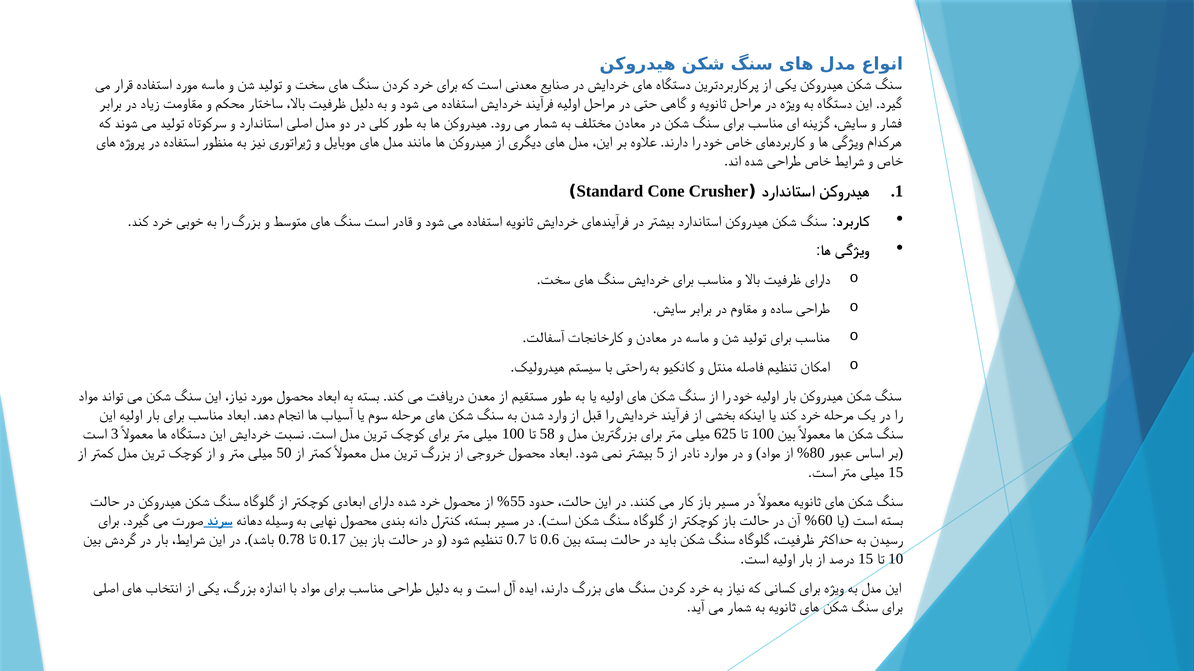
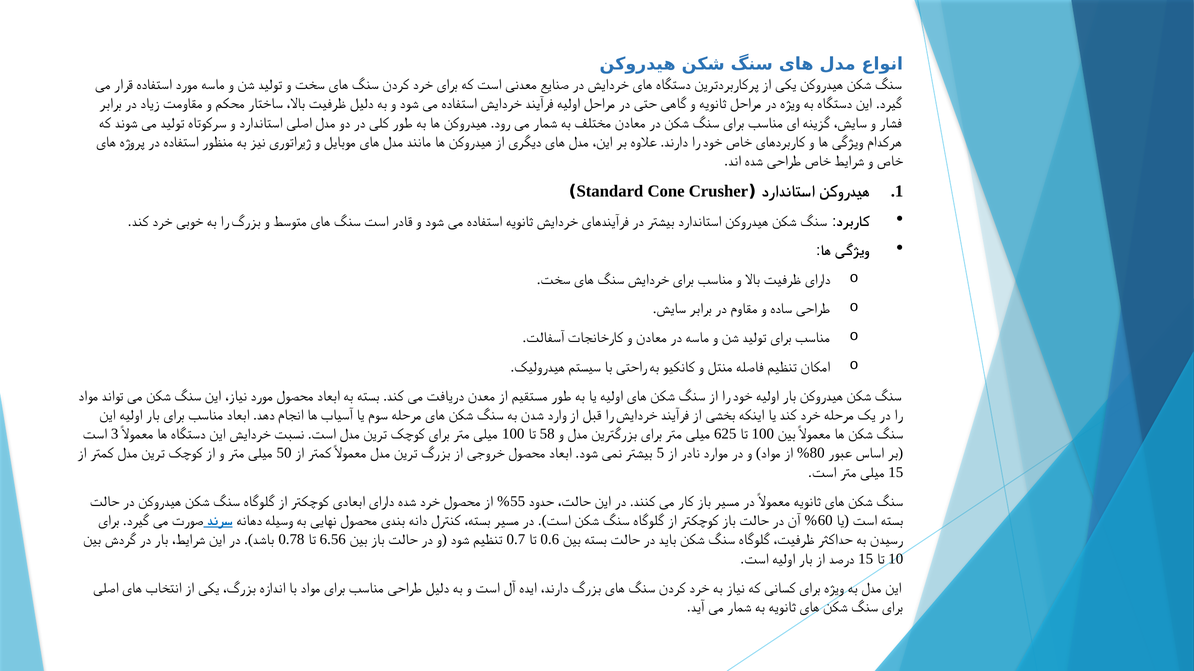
0.17: 0.17 -> 6.56
